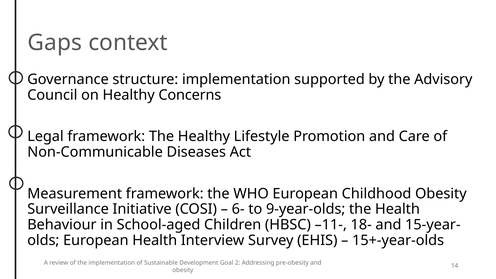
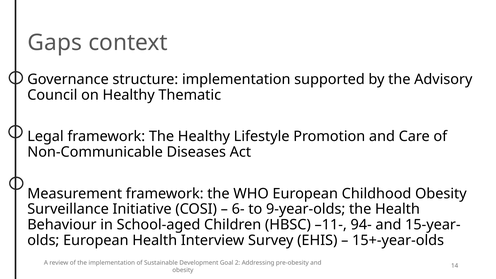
Concerns: Concerns -> Thematic
18-: 18- -> 94-
